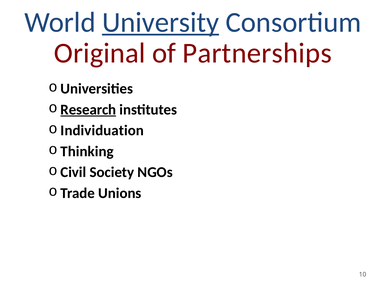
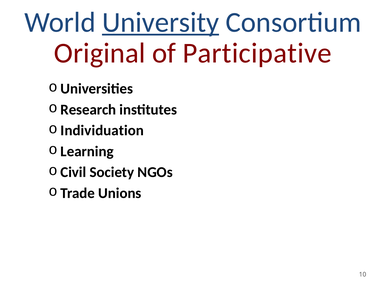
Partnerships: Partnerships -> Participative
Research underline: present -> none
Thinking: Thinking -> Learning
